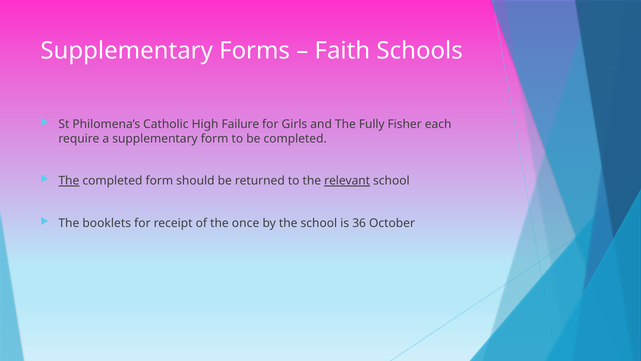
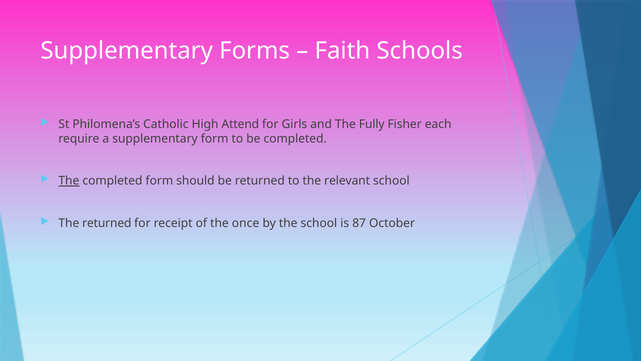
Failure: Failure -> Attend
relevant underline: present -> none
The booklets: booklets -> returned
36: 36 -> 87
